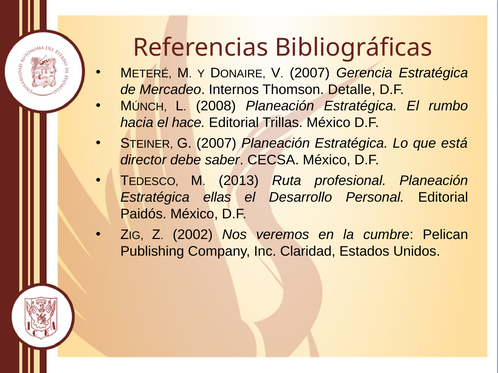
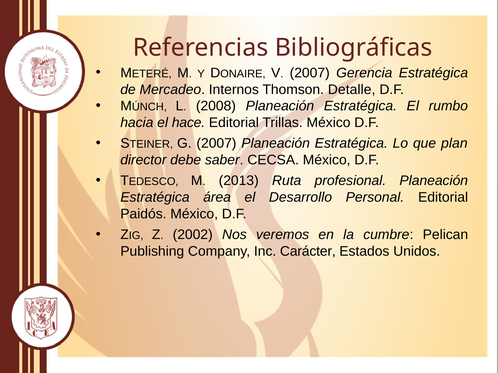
está: está -> plan
ellas: ellas -> área
Claridad: Claridad -> Carácter
